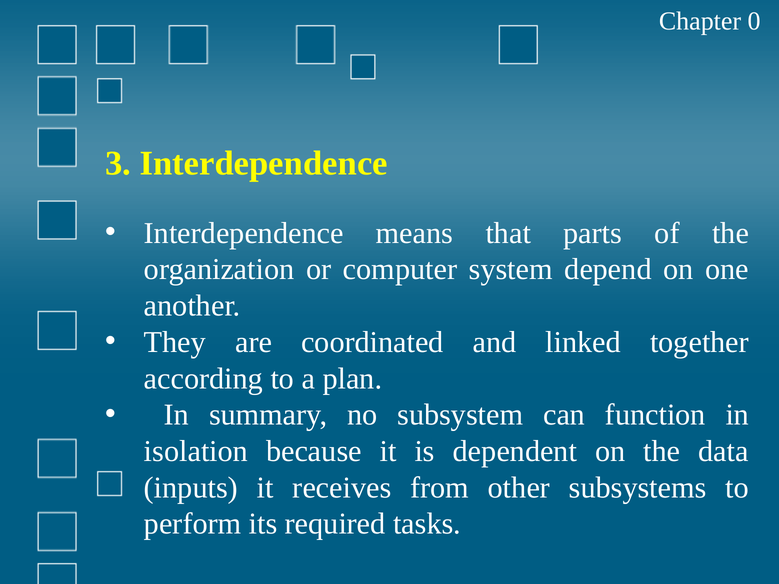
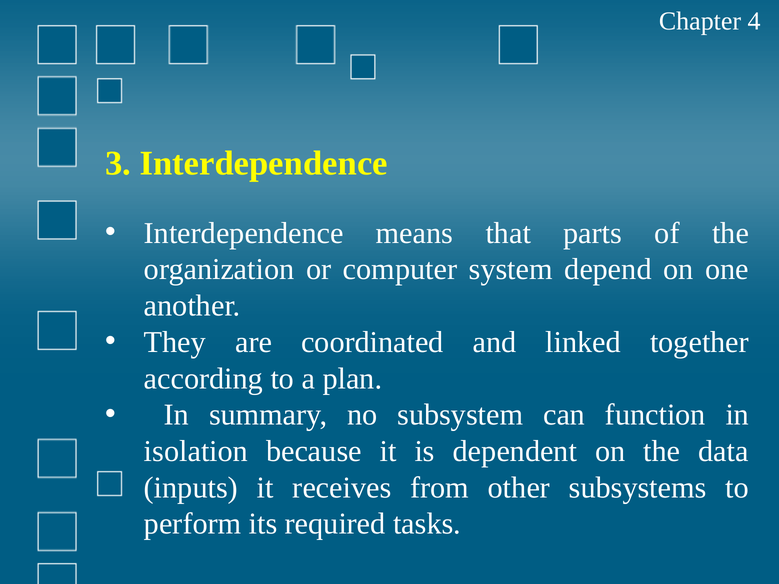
0: 0 -> 4
